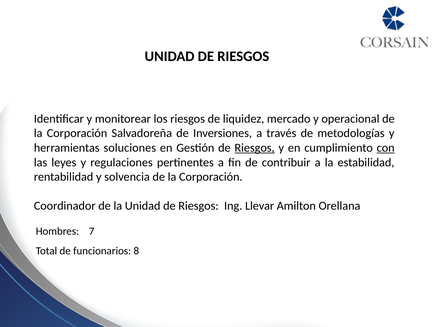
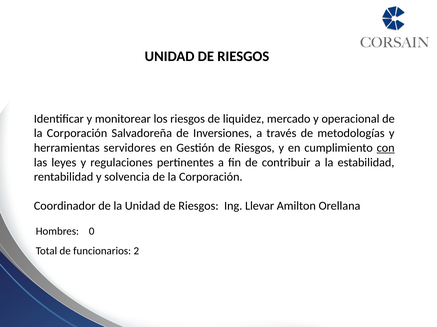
soluciones: soluciones -> servidores
Riesgos at (255, 148) underline: present -> none
7: 7 -> 0
8: 8 -> 2
